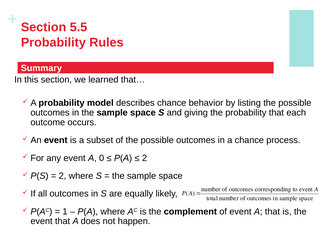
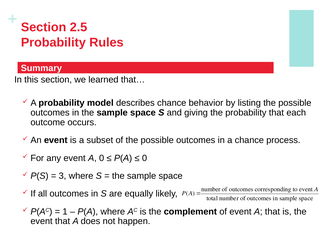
5.5: 5.5 -> 2.5
2 at (145, 158): 2 -> 0
2 at (62, 176): 2 -> 3
